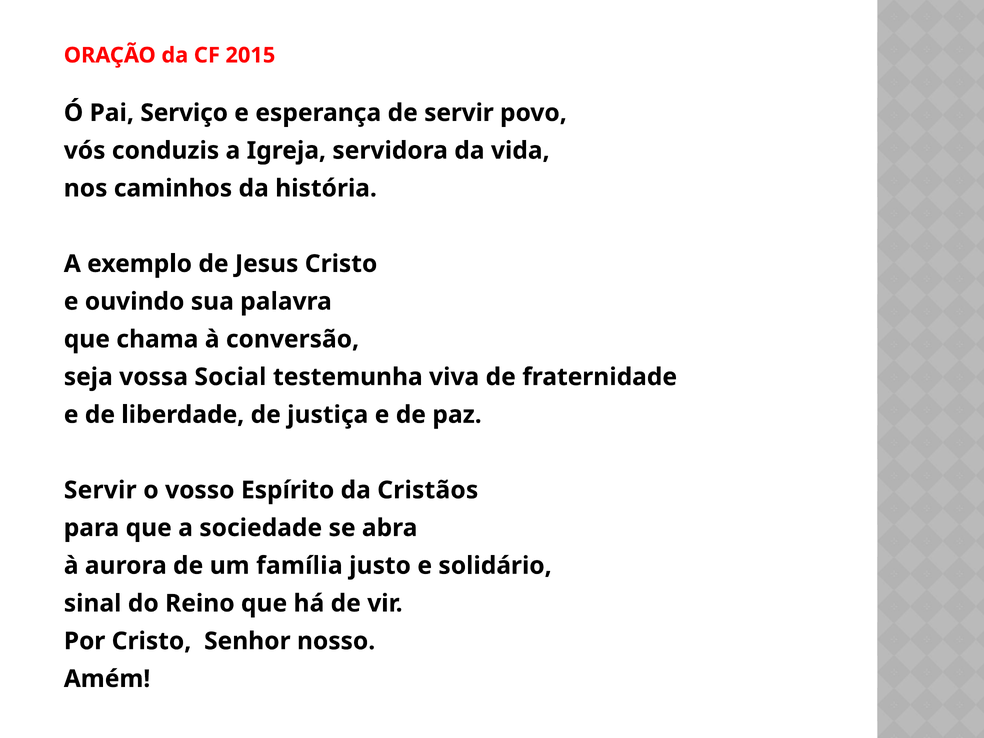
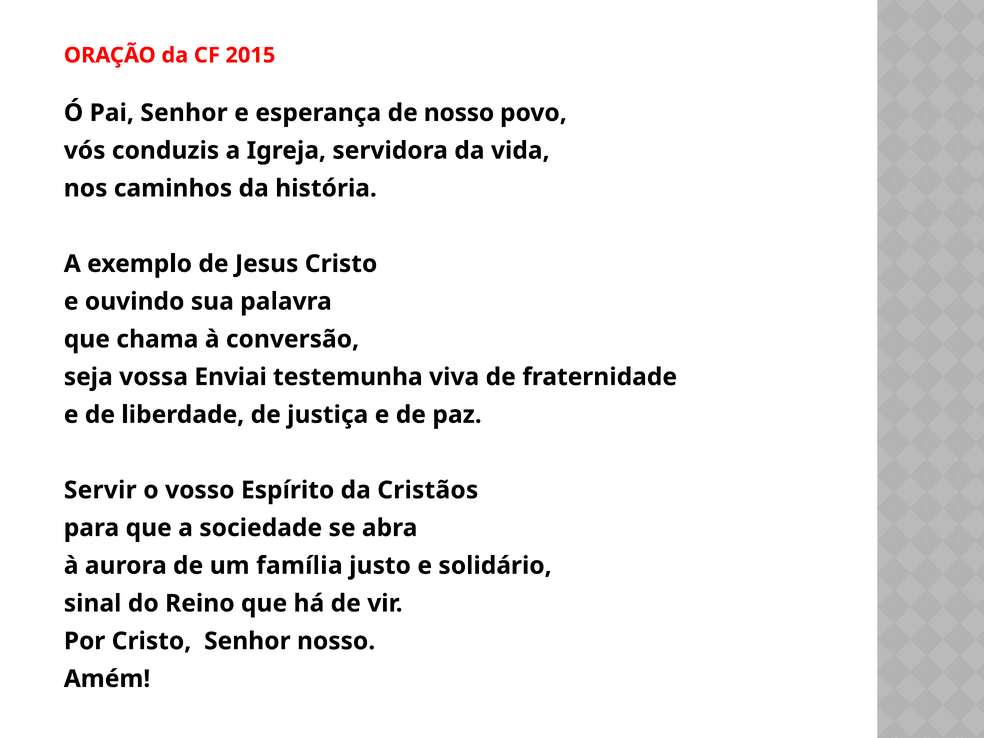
Pai Serviço: Serviço -> Senhor
de servir: servir -> nosso
Social: Social -> Enviai
